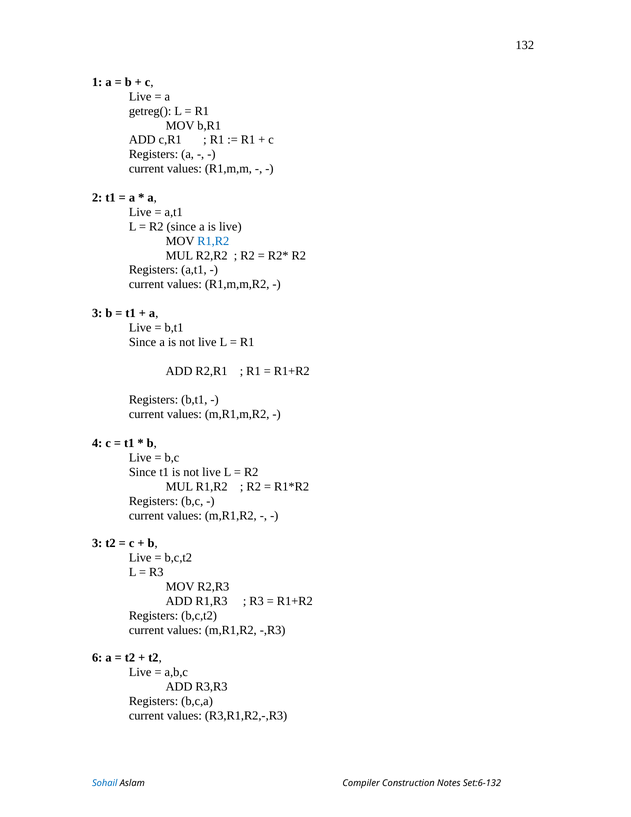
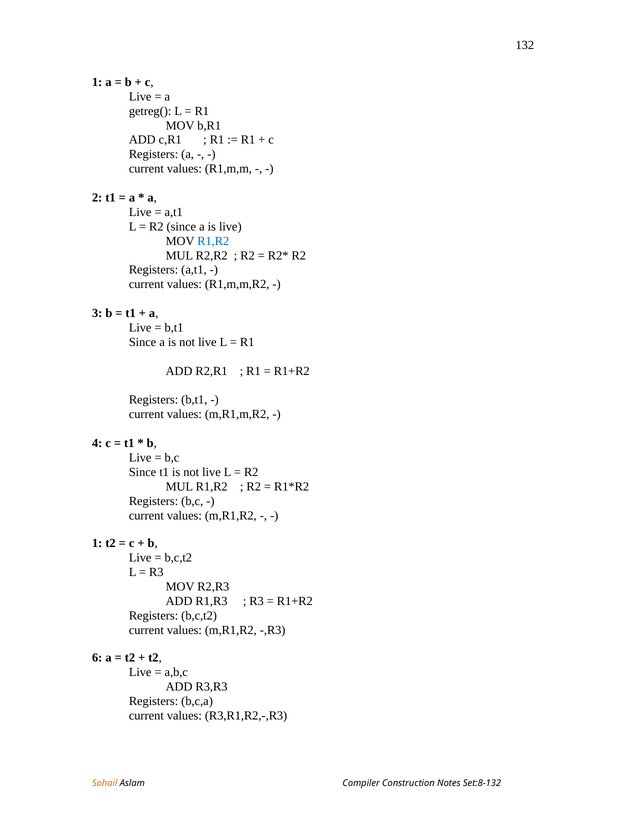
3 at (97, 543): 3 -> 1
Sohail colour: blue -> orange
Set:6-132: Set:6-132 -> Set:8-132
